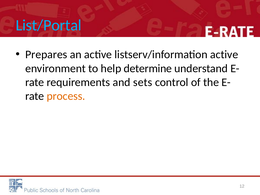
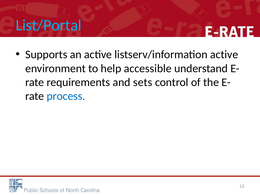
Prepares: Prepares -> Supports
determine: determine -> accessible
process colour: orange -> blue
